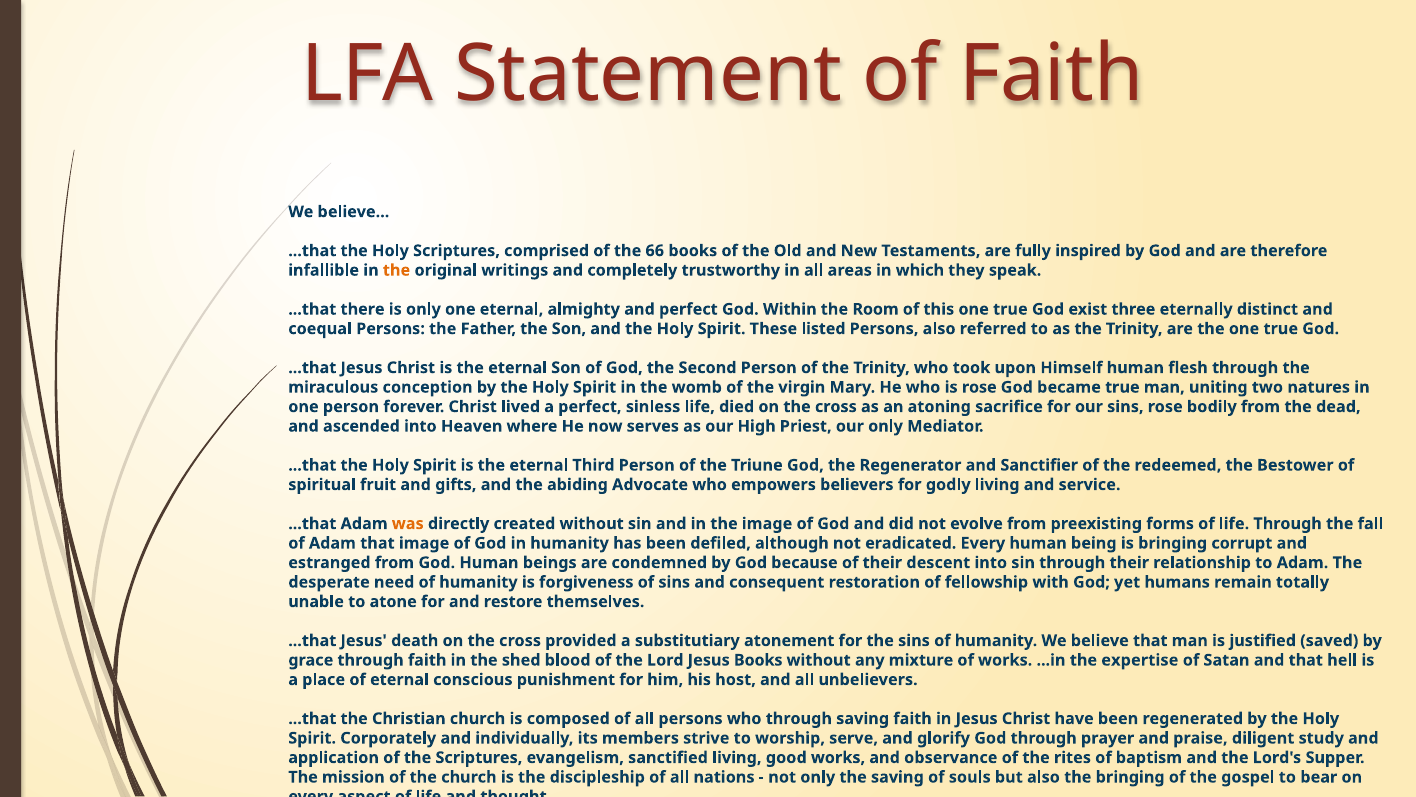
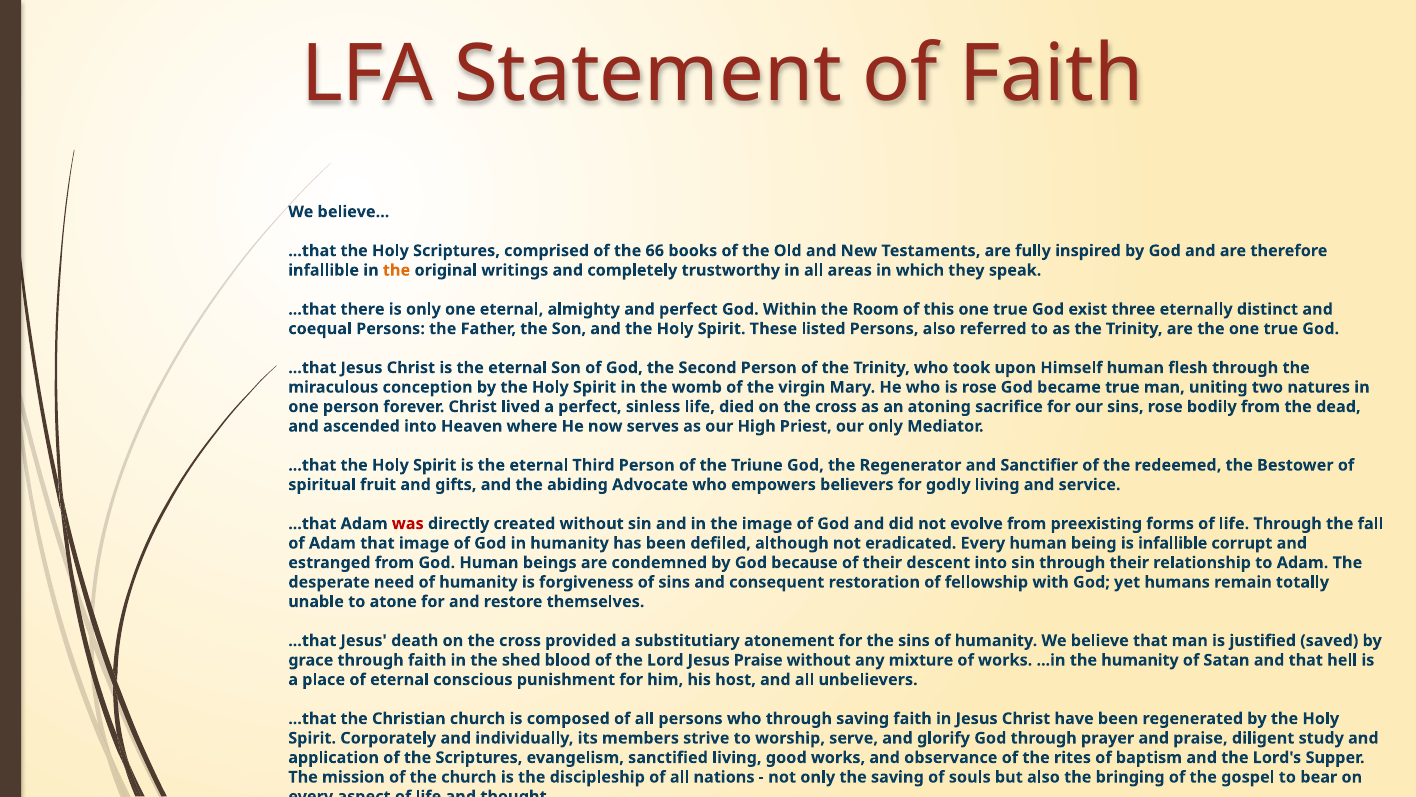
was colour: orange -> red
is bringing: bringing -> infallible
Jesus Books: Books -> Praise
the expertise: expertise -> humanity
